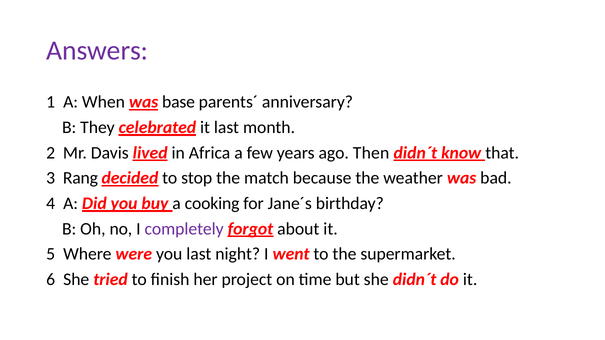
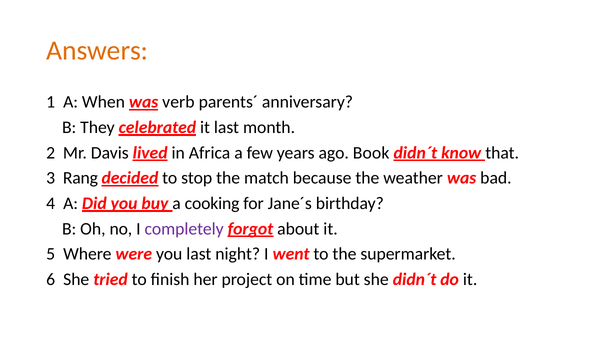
Answers colour: purple -> orange
base: base -> verb
Then: Then -> Book
